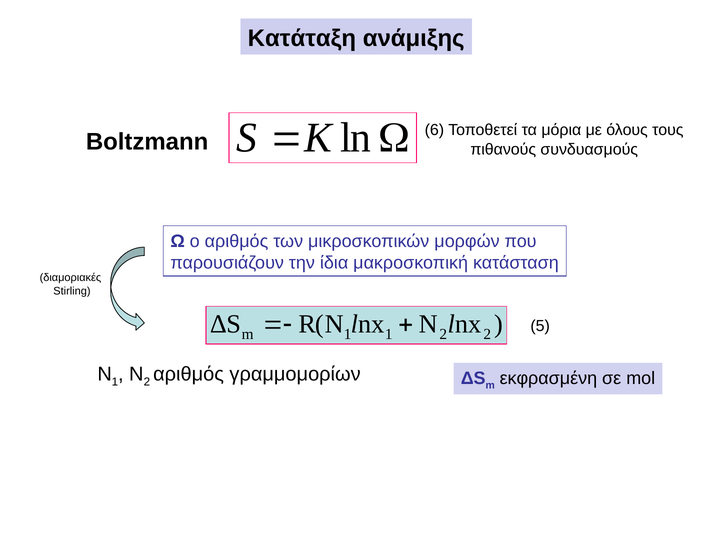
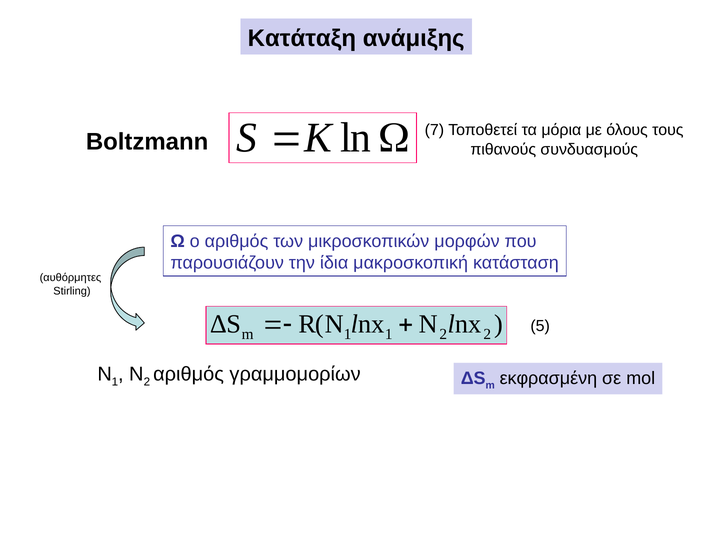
6: 6 -> 7
διαμοριακές: διαμοριακές -> αυθόρμητες
